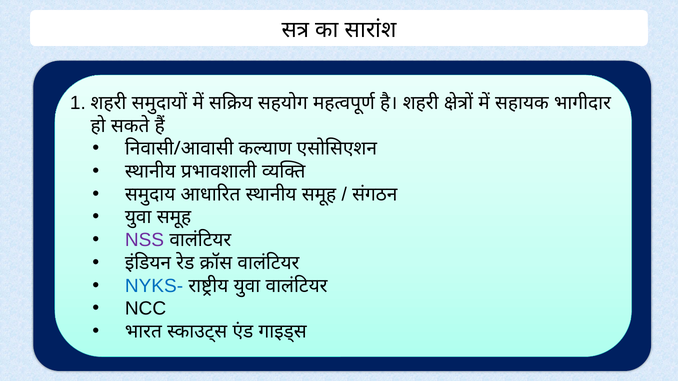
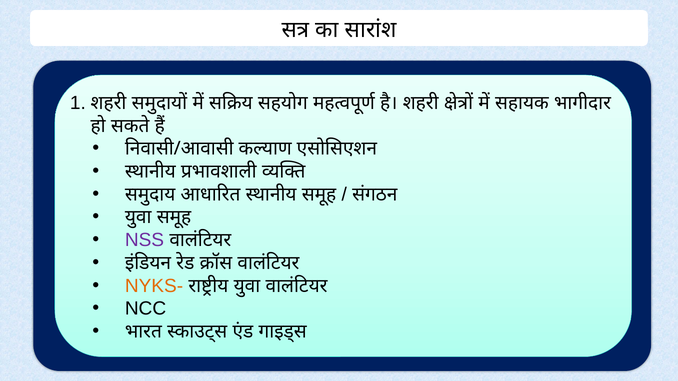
NYKS- colour: blue -> orange
